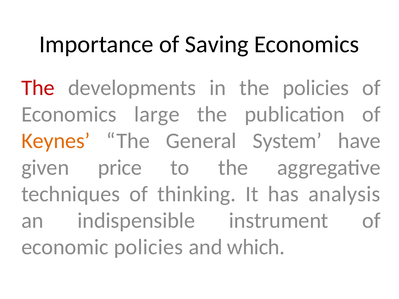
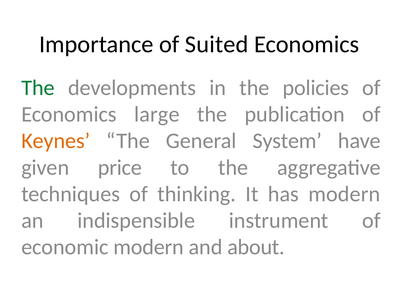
Saving: Saving -> Suited
The at (38, 88) colour: red -> green
has analysis: analysis -> modern
economic policies: policies -> modern
which: which -> about
